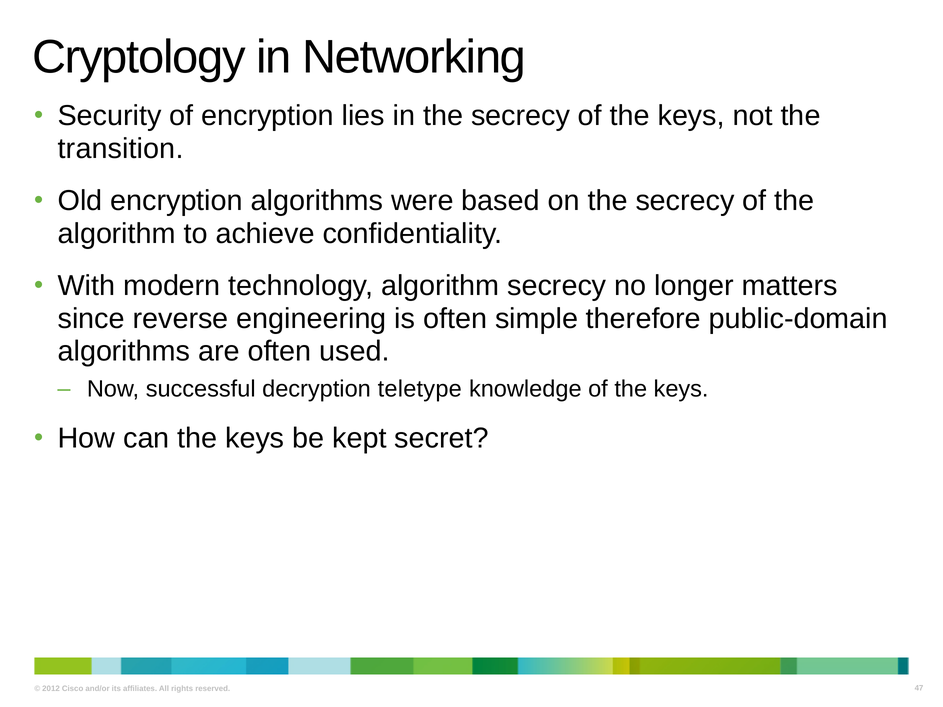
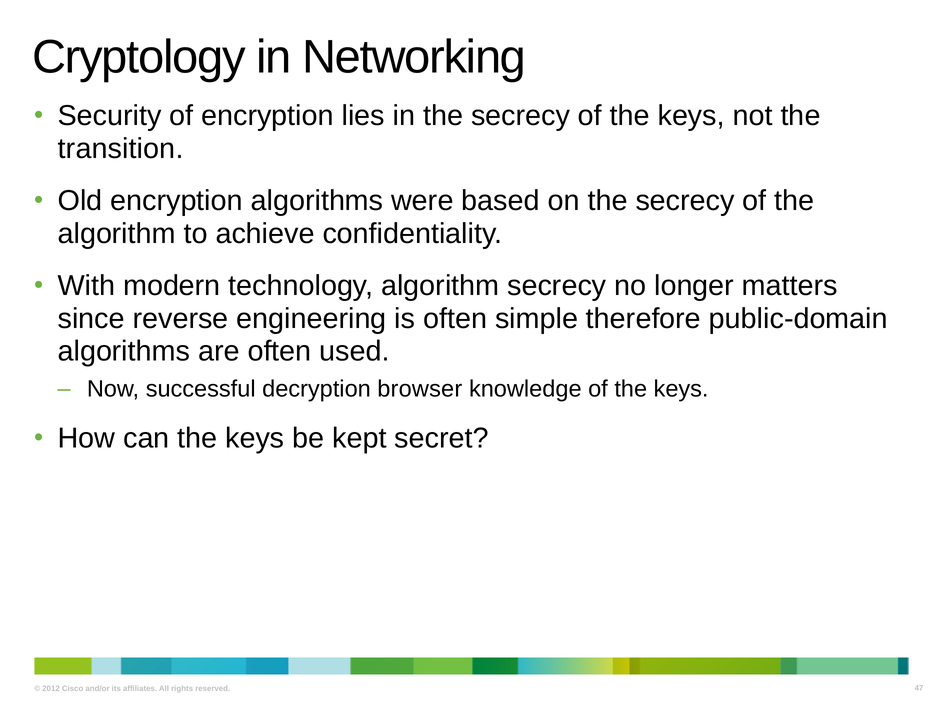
teletype: teletype -> browser
